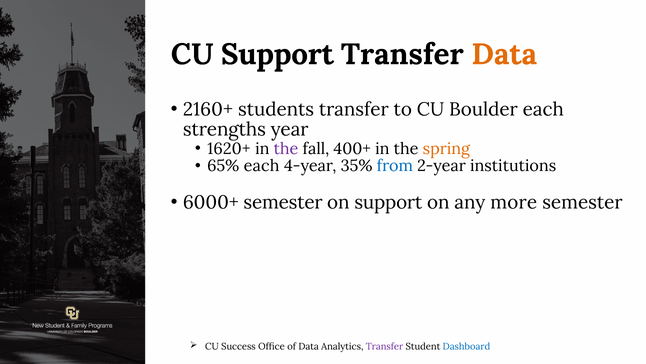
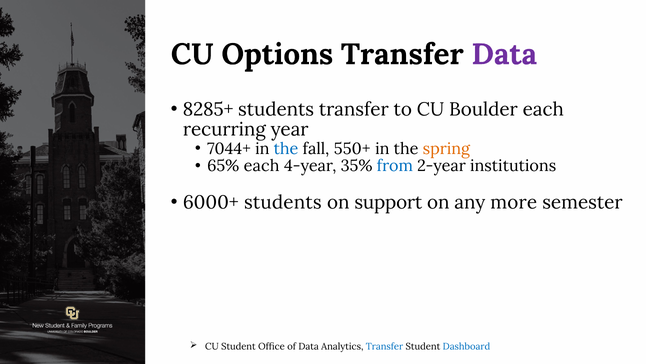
CU Support: Support -> Options
Data at (504, 54) colour: orange -> purple
2160+: 2160+ -> 8285+
strengths: strengths -> recurring
1620+: 1620+ -> 7044+
the at (286, 148) colour: purple -> blue
400+: 400+ -> 550+
6000+ semester: semester -> students
CU Success: Success -> Student
Transfer at (384, 346) colour: purple -> blue
